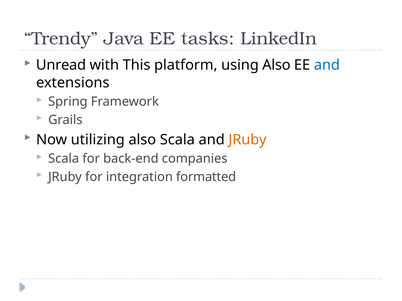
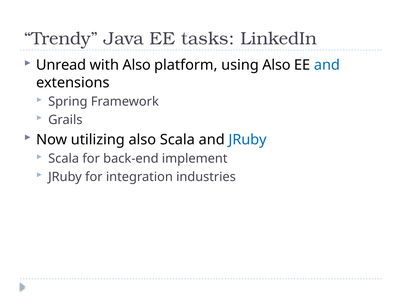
with This: This -> Also
JRuby at (247, 140) colour: orange -> blue
companies: companies -> implement
formatted: formatted -> industries
